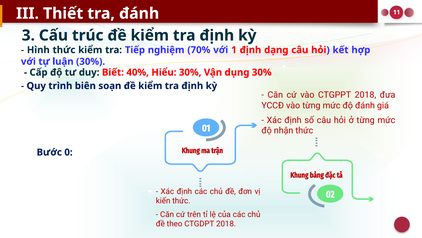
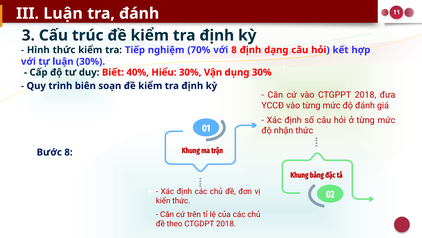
III Thiết: Thiết -> Luận
với 1: 1 -> 8
Bước 0: 0 -> 8
